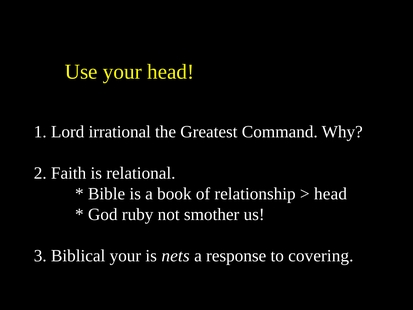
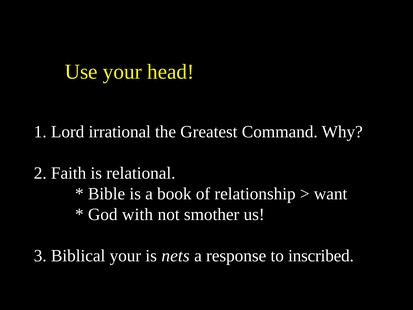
head at (331, 194): head -> want
ruby: ruby -> with
covering: covering -> inscribed
